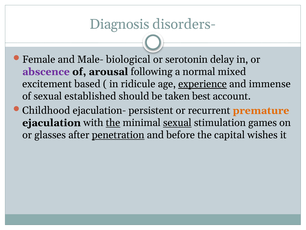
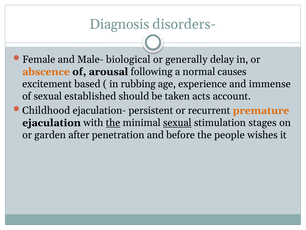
serotonin: serotonin -> generally
abscence colour: purple -> orange
mixed: mixed -> causes
ridicule: ridicule -> rubbing
experience underline: present -> none
best: best -> acts
games: games -> stages
glasses: glasses -> garden
penetration underline: present -> none
capital: capital -> people
